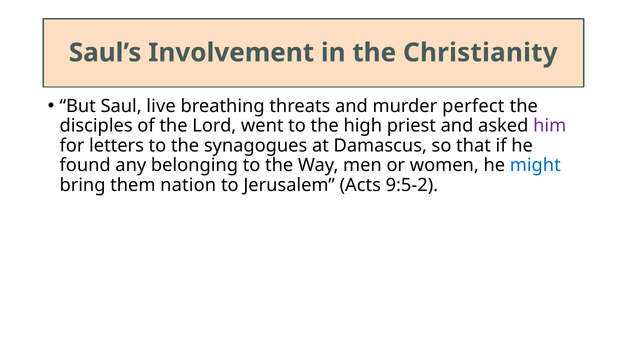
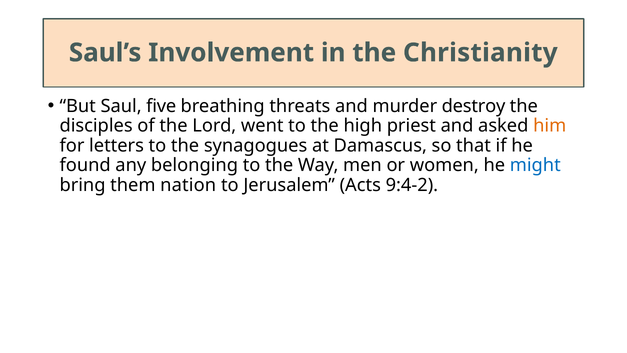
live: live -> five
perfect: perfect -> destroy
him colour: purple -> orange
9:5-2: 9:5-2 -> 9:4-2
